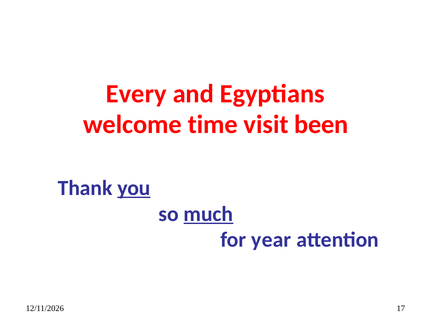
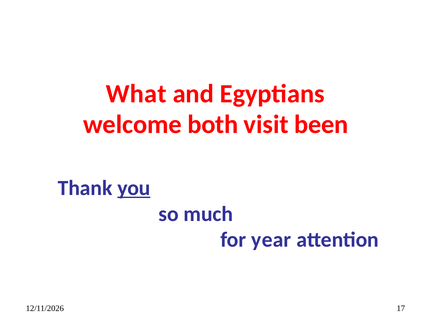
Every: Every -> What
time: time -> both
much underline: present -> none
